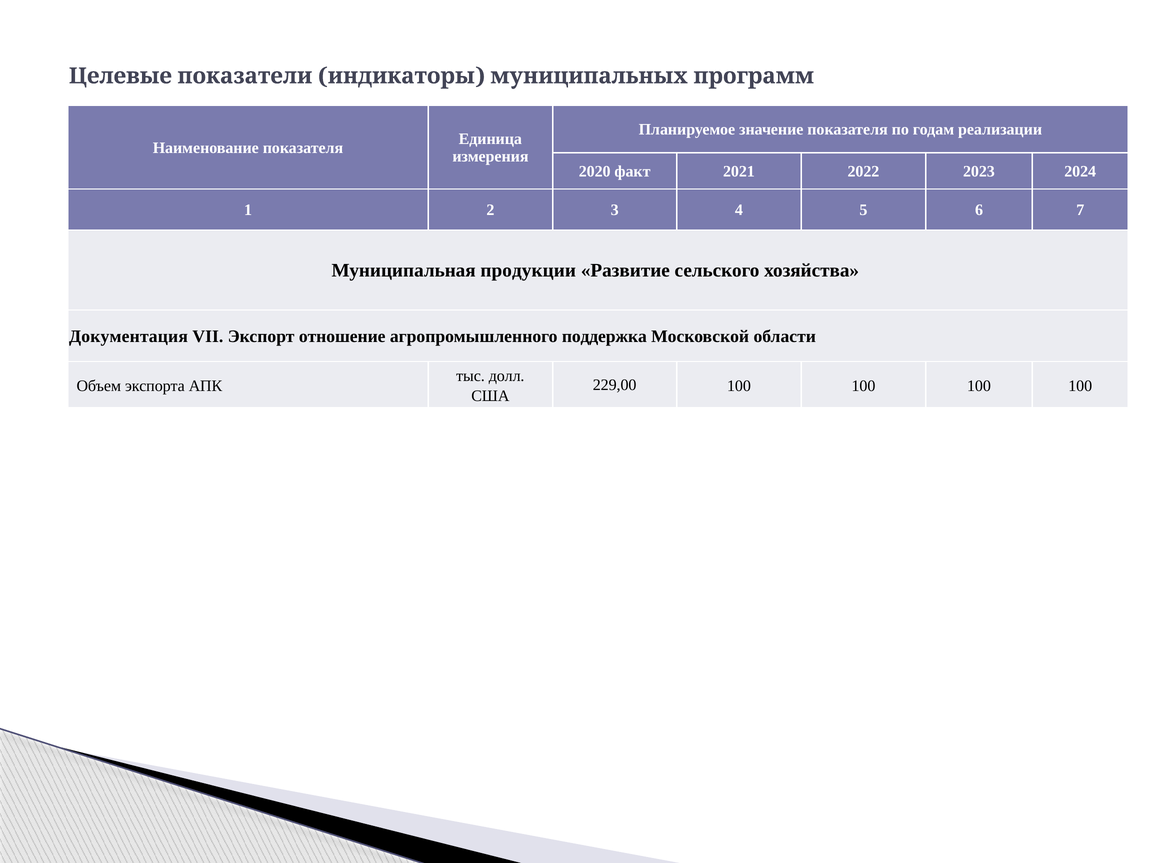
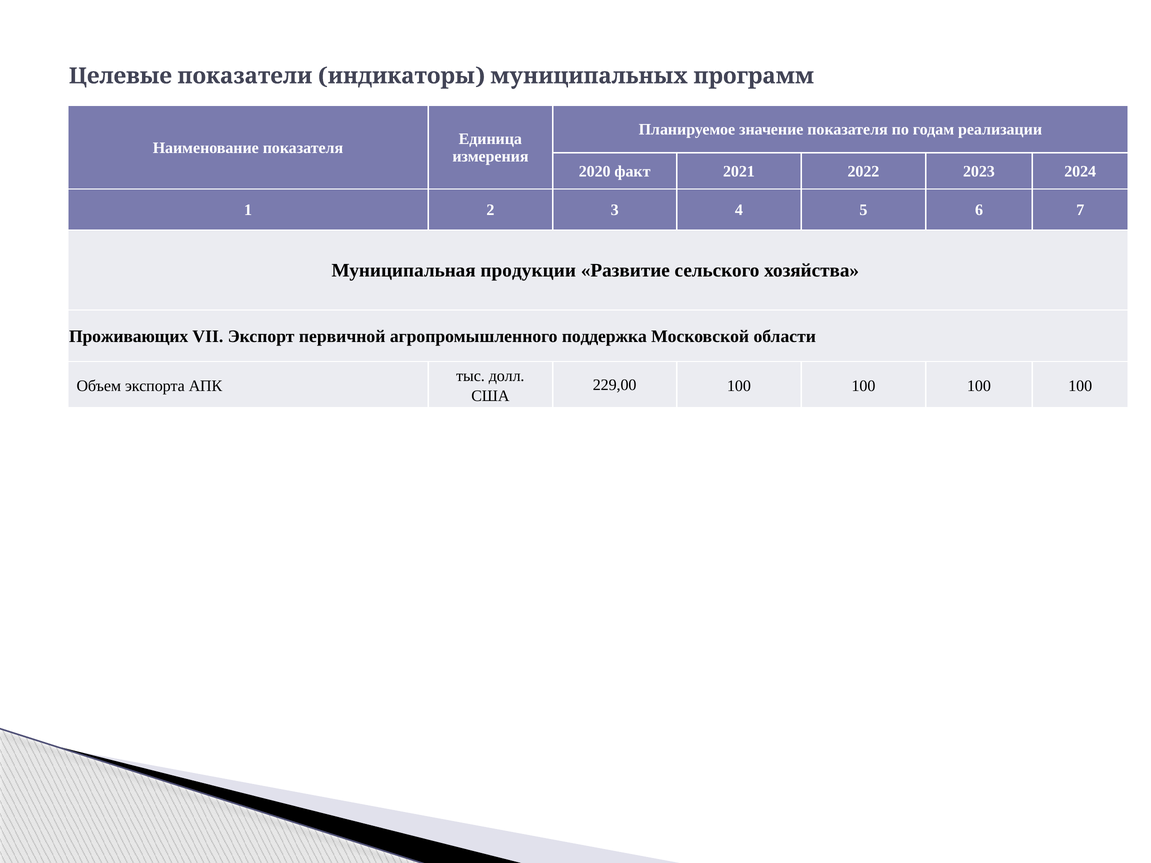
Документация: Документация -> Проживающих
отношение: отношение -> первичной
